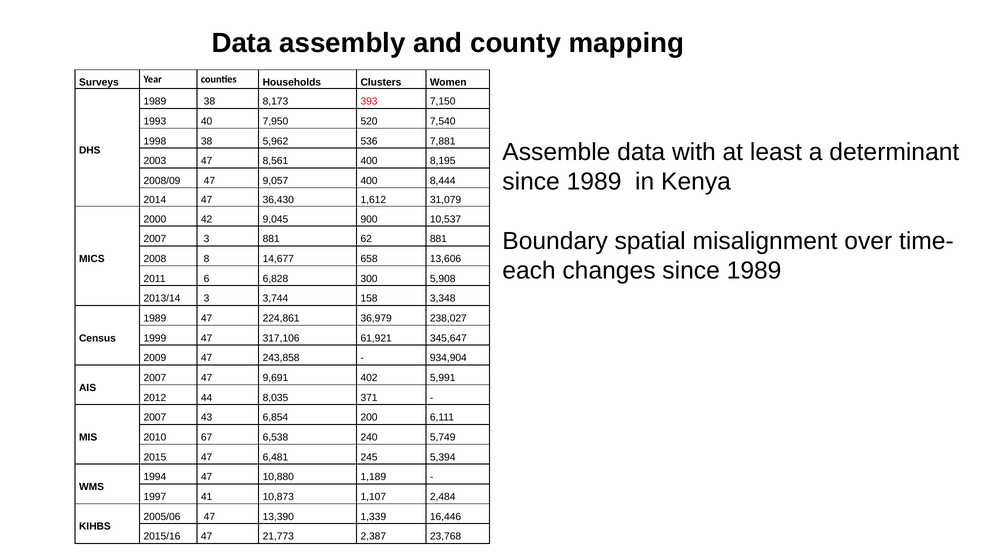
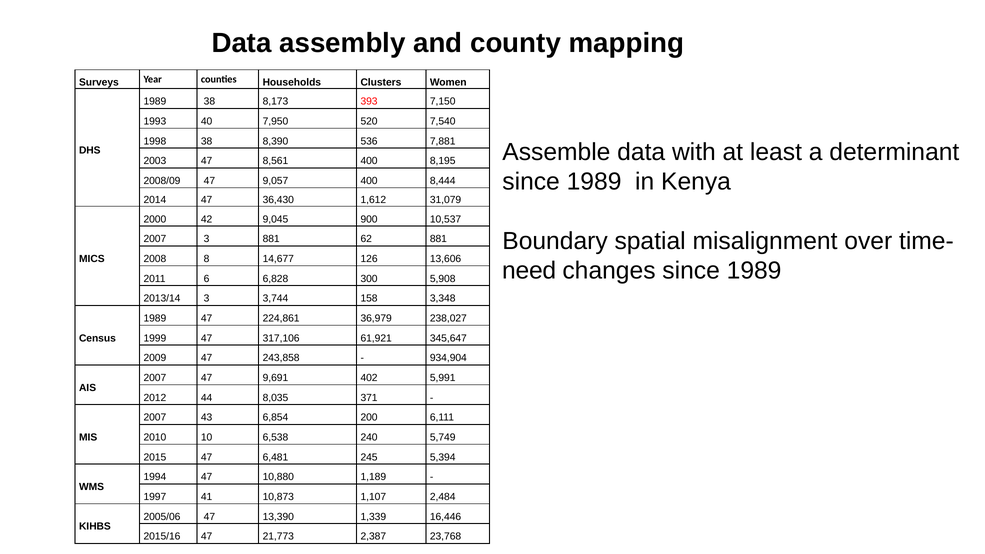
5,962: 5,962 -> 8,390
658: 658 -> 126
each: each -> need
67: 67 -> 10
